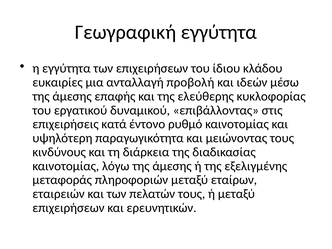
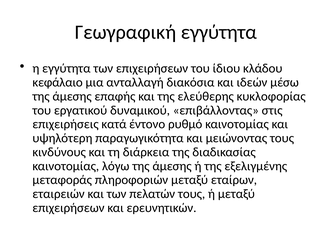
ευκαιρίες: ευκαιρίες -> κεφάλαιο
προβολή: προβολή -> διακόσια
